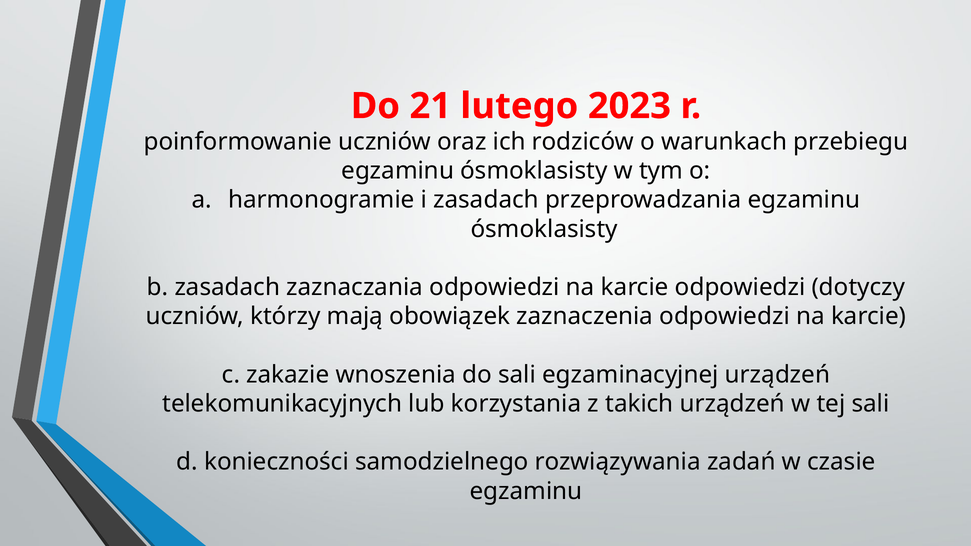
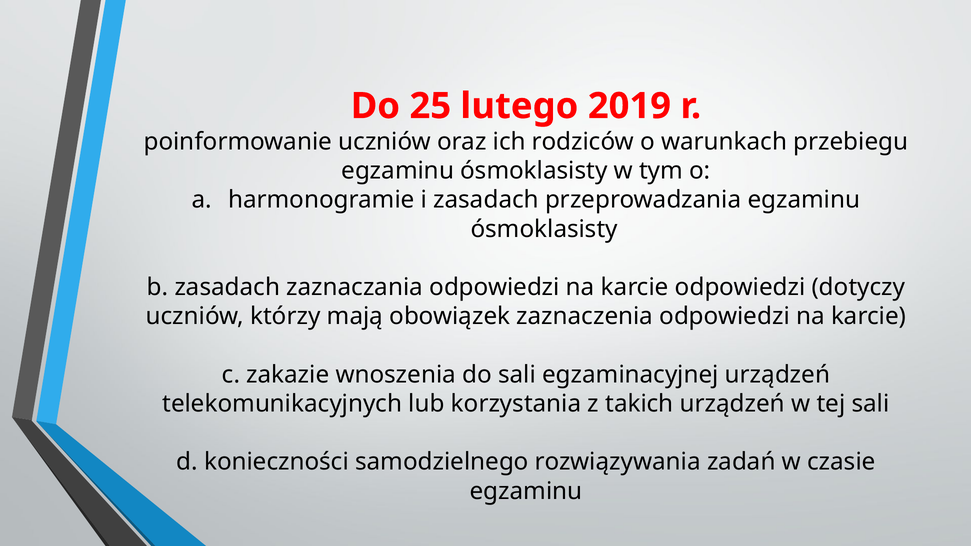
21: 21 -> 25
2023: 2023 -> 2019
